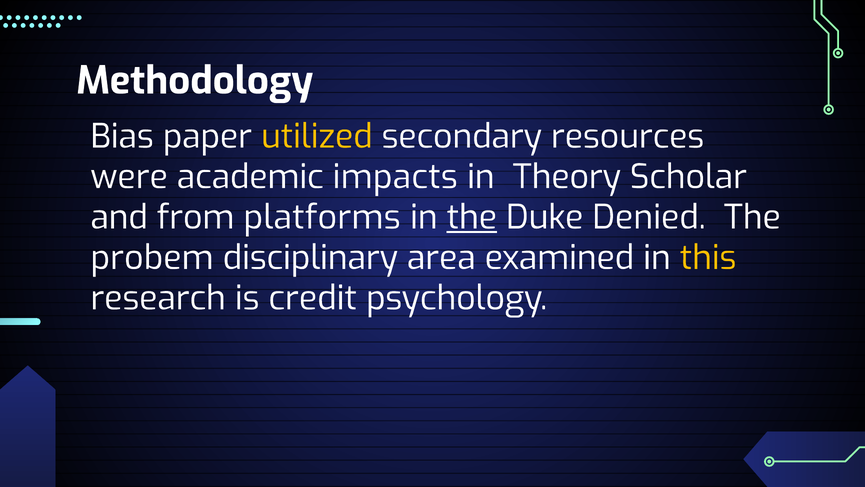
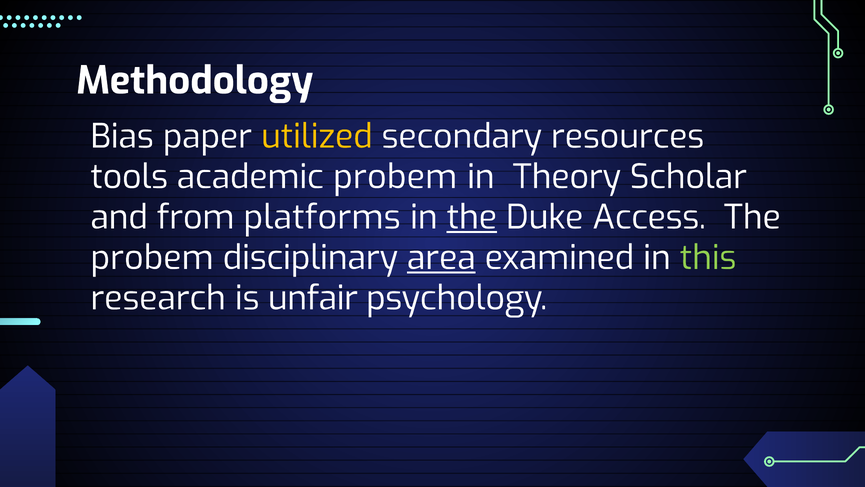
were: were -> tools
academic impacts: impacts -> probem
Denied: Denied -> Access
area underline: none -> present
this colour: yellow -> light green
credit: credit -> unfair
